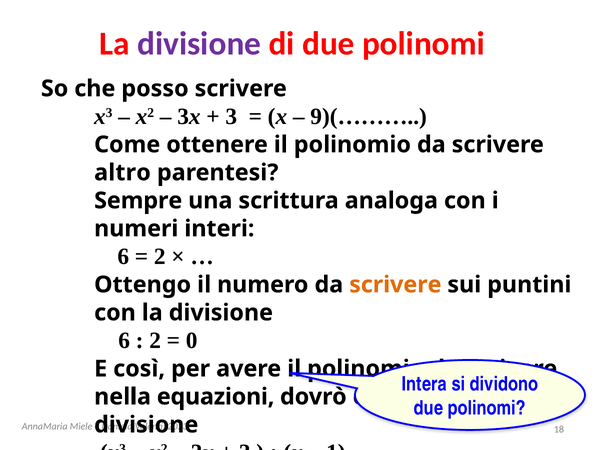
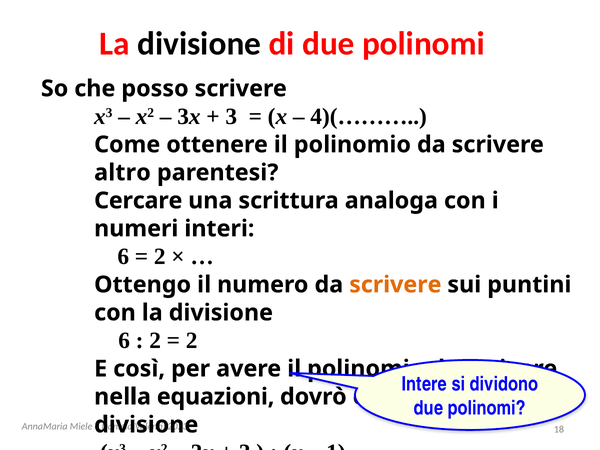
divisione at (199, 44) colour: purple -> black
9)(………: 9)(……… -> 4)(………
Sempre: Sempre -> Cercare
0 at (192, 341): 0 -> 2
Intera: Intera -> Intere
